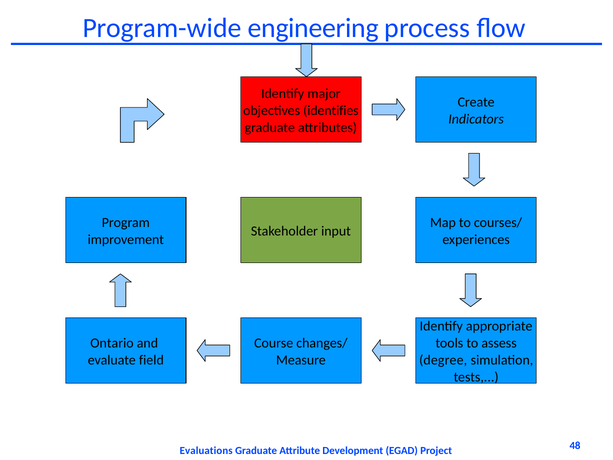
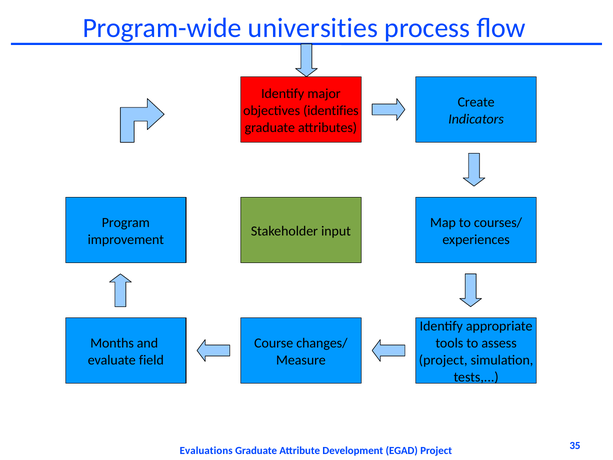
engineering: engineering -> universities
Ontario: Ontario -> Months
degree at (443, 360): degree -> project
48: 48 -> 35
